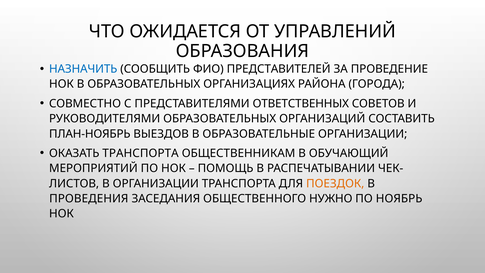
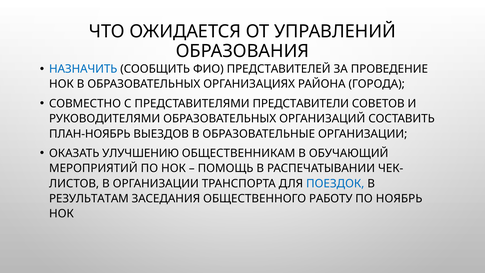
ОТВЕТСТВЕННЫХ: ОТВЕТСТВЕННЫХ -> ПРЕДСТАВИТЕЛИ
ОКАЗАТЬ ТРАНСПОРТА: ТРАНСПОРТА -> УЛУЧШЕНИЮ
ПОЕЗДОК colour: orange -> blue
ПРОВЕДЕНИЯ: ПРОВЕДЕНИЯ -> РЕЗУЛЬТАТАМ
НУЖНО: НУЖНО -> РАБОТУ
